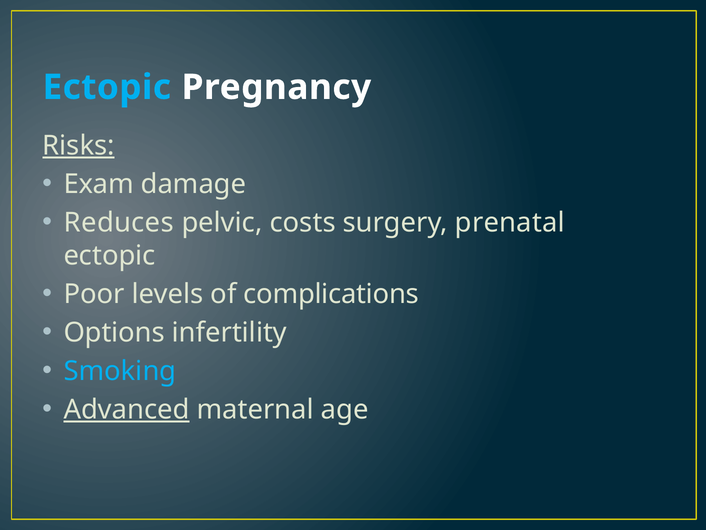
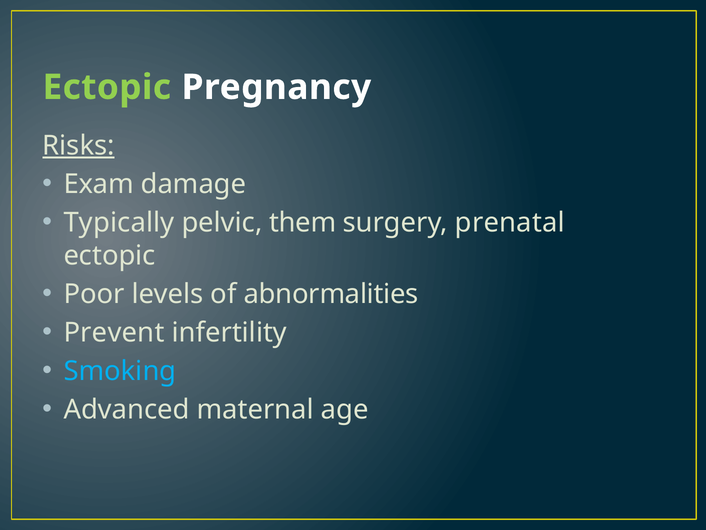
Ectopic at (107, 87) colour: light blue -> light green
Reduces: Reduces -> Typically
costs: costs -> them
complications: complications -> abnormalities
Options: Options -> Prevent
Advanced underline: present -> none
